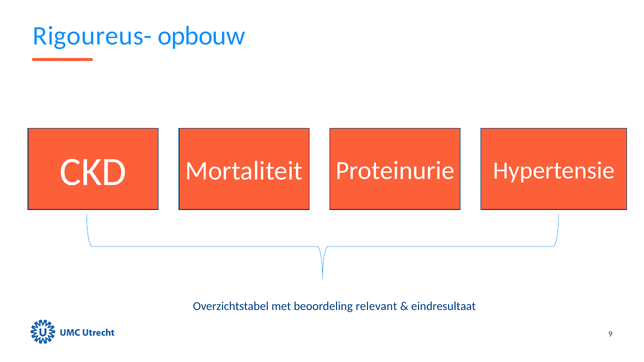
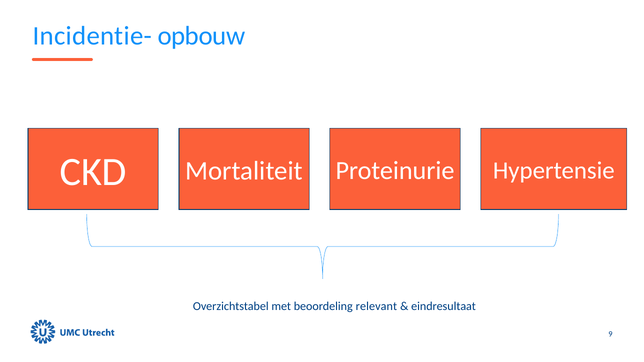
Rigoureus-: Rigoureus- -> Incidentie-
